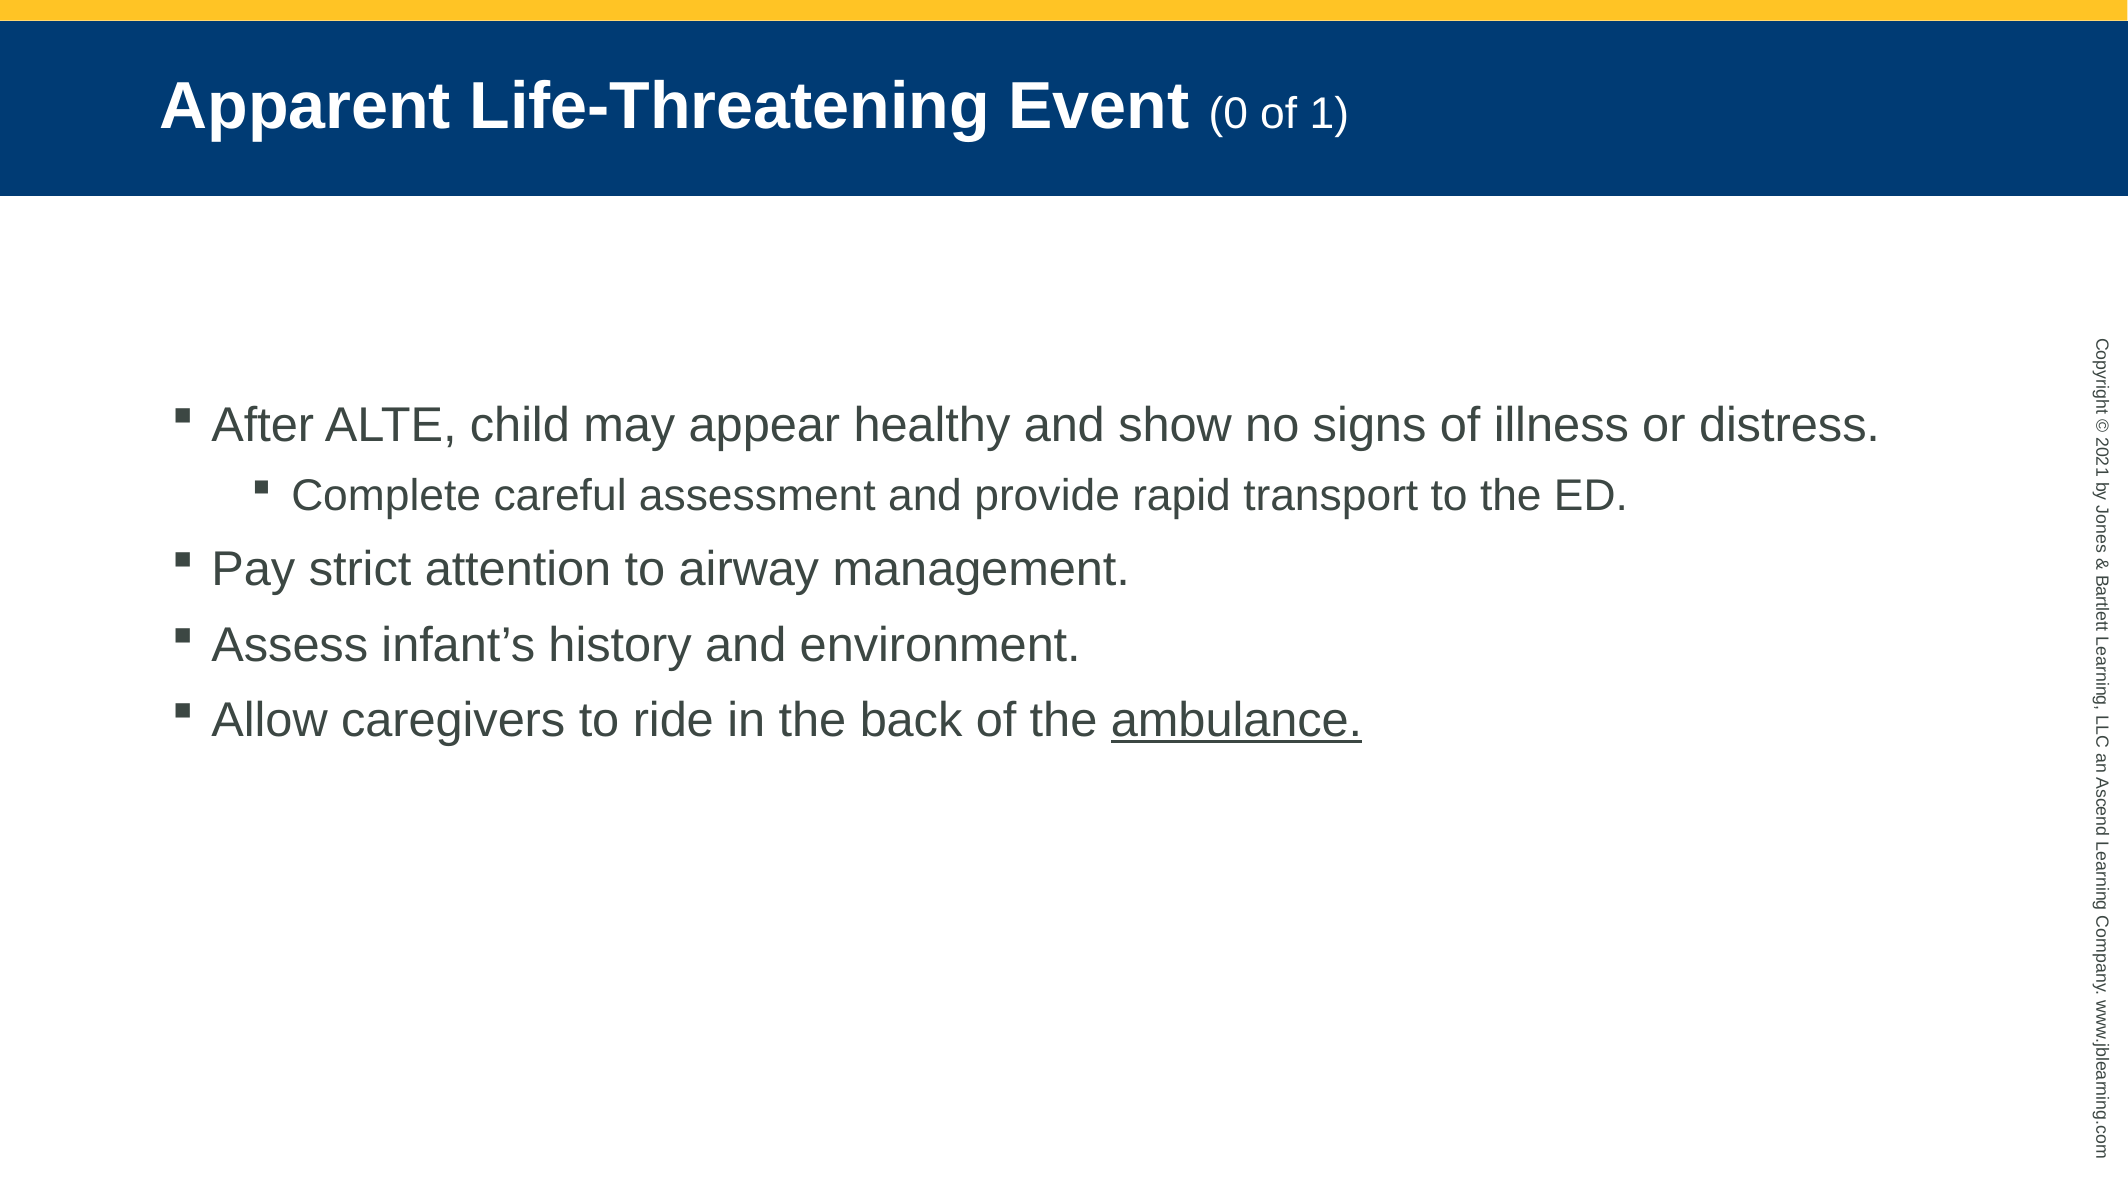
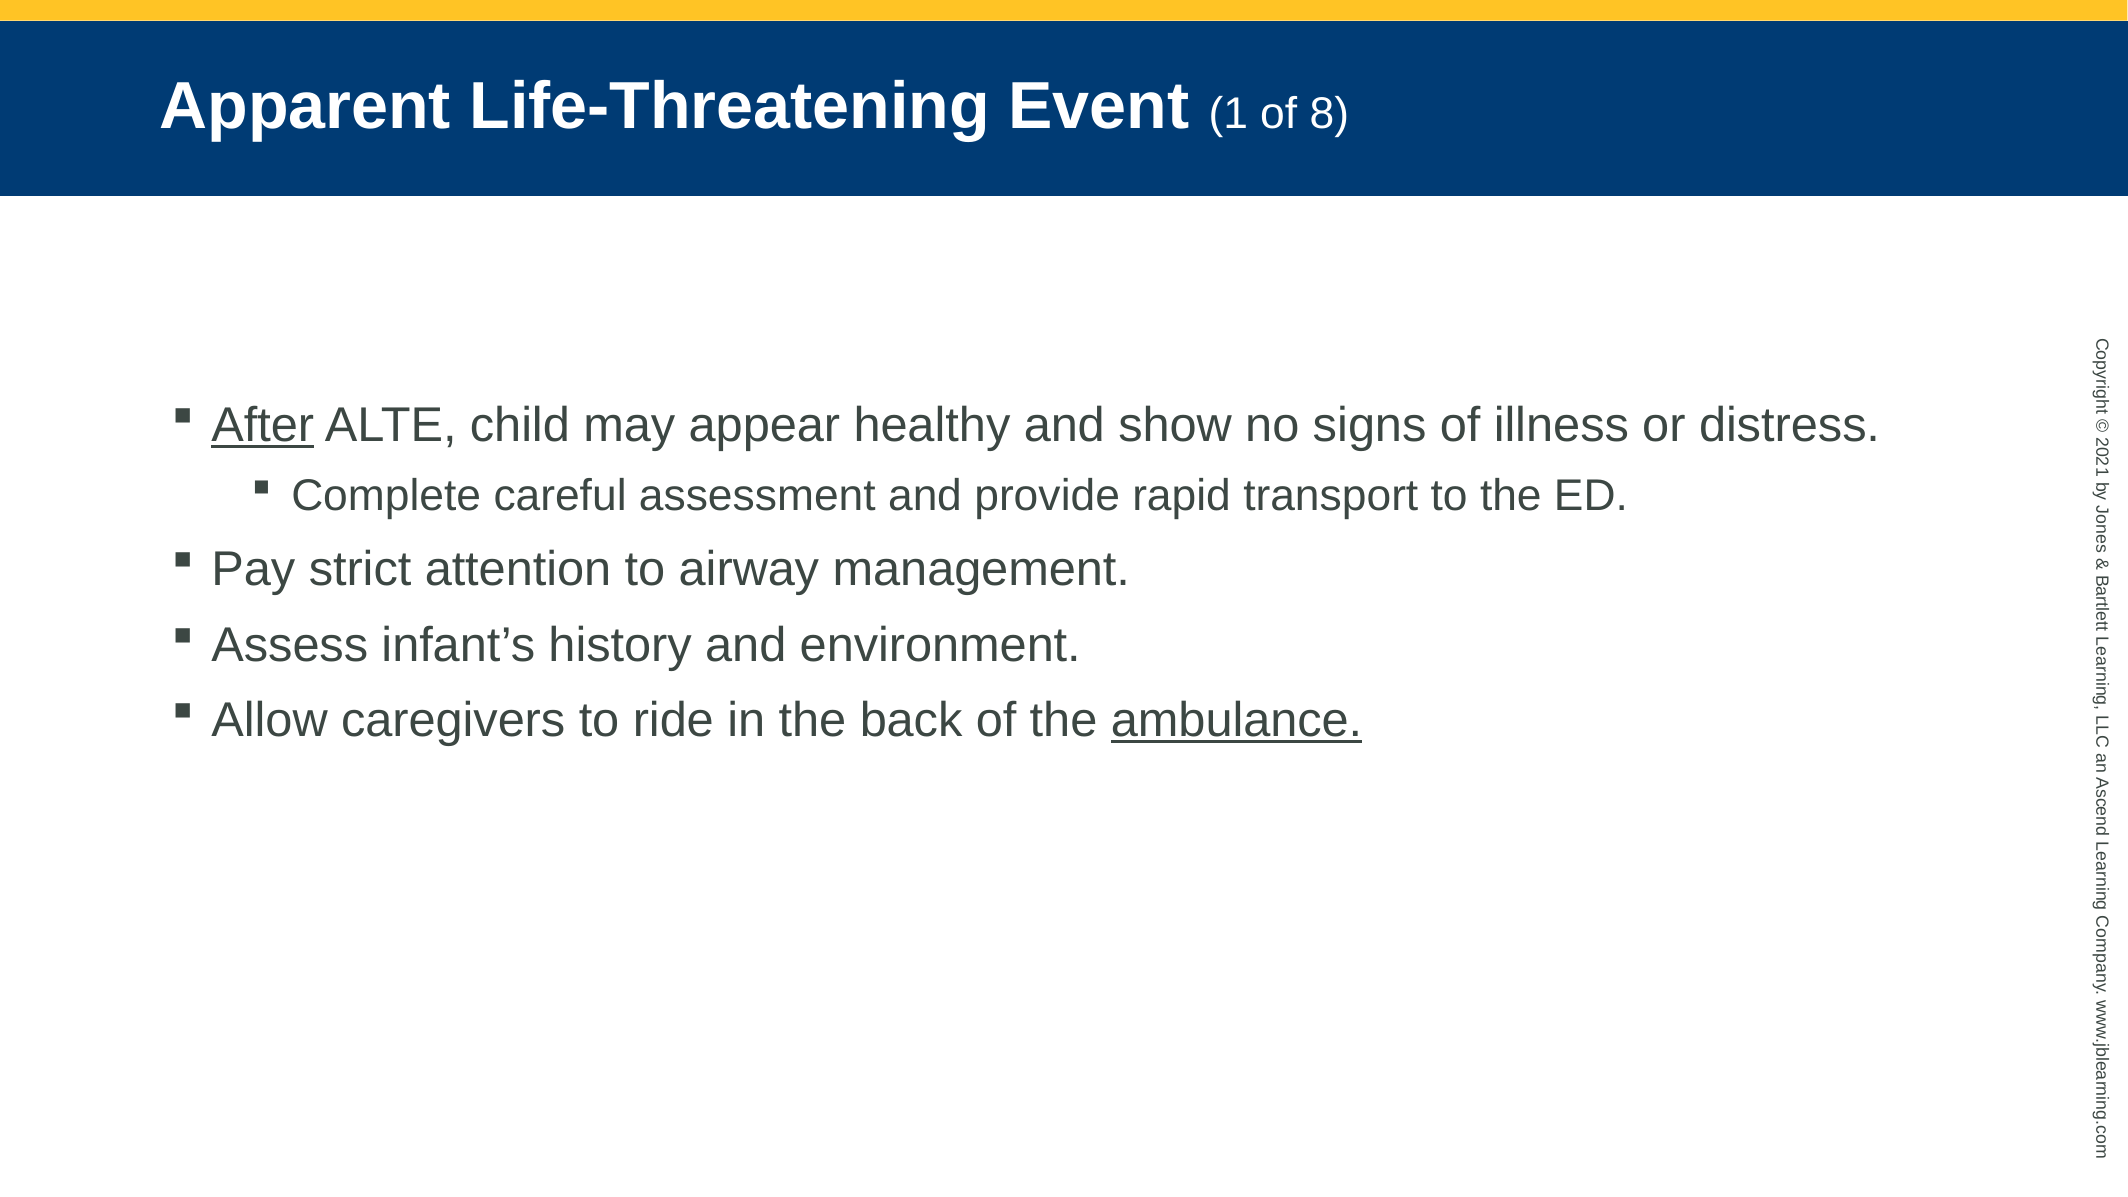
Event 0: 0 -> 1
of 1: 1 -> 8
After underline: none -> present
